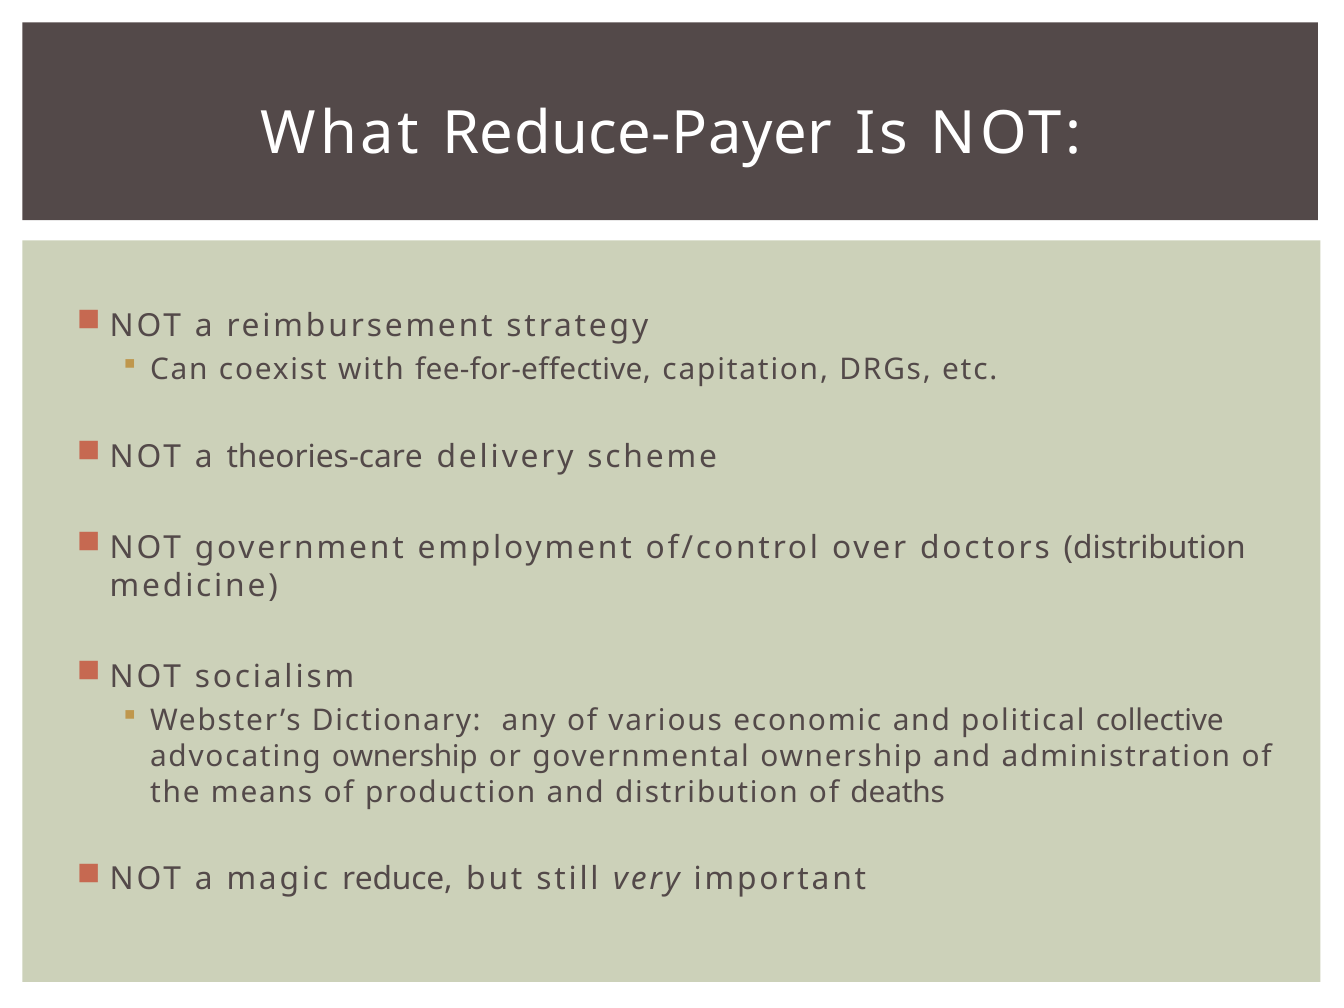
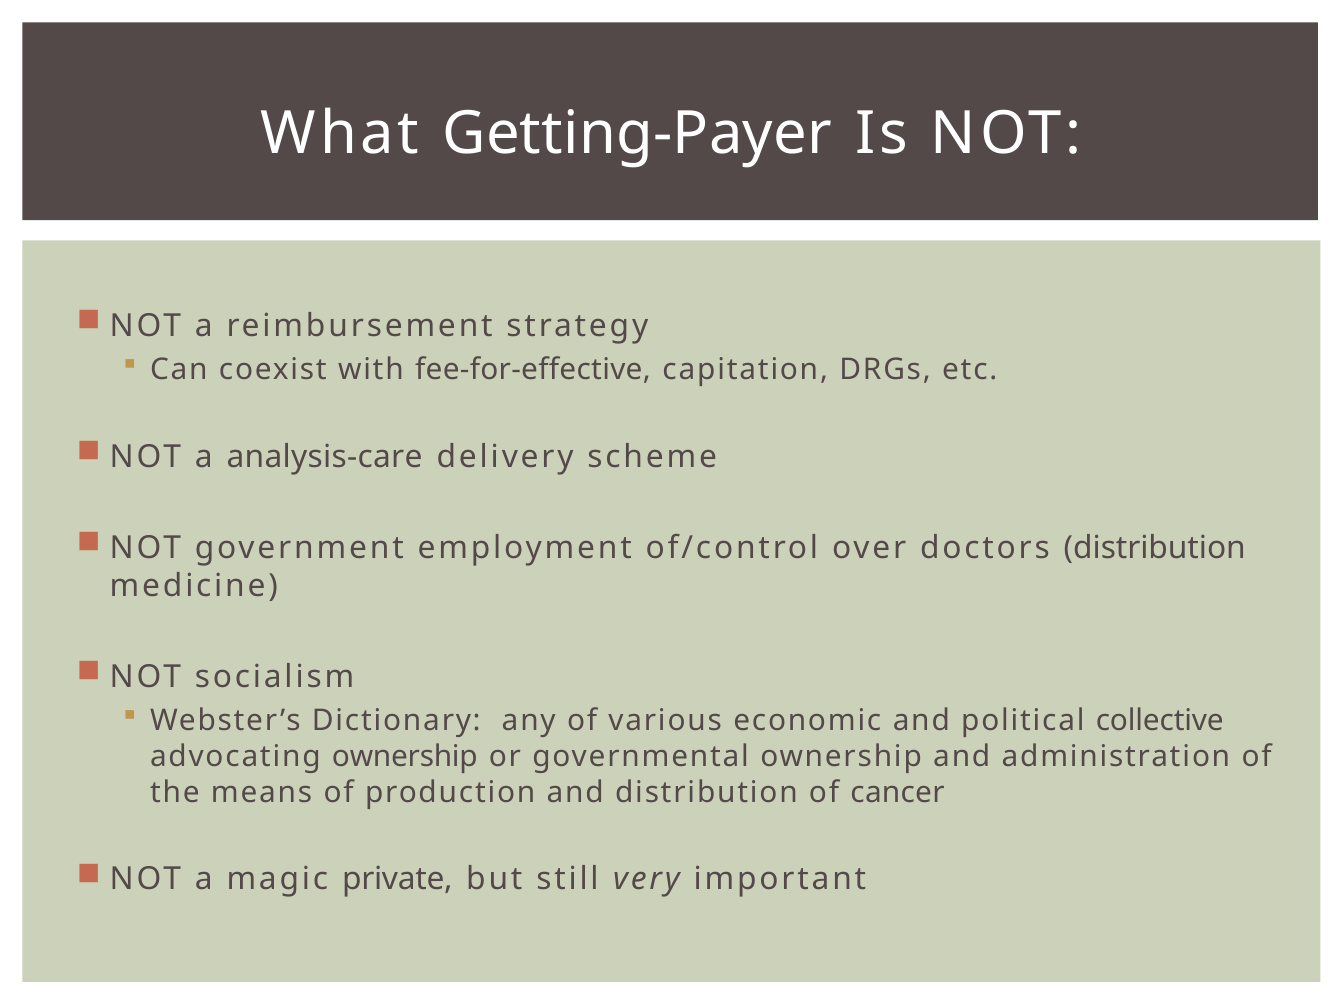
Reduce-Payer: Reduce-Payer -> Getting-Payer
theories-care: theories-care -> analysis-care
deaths: deaths -> cancer
reduce: reduce -> private
